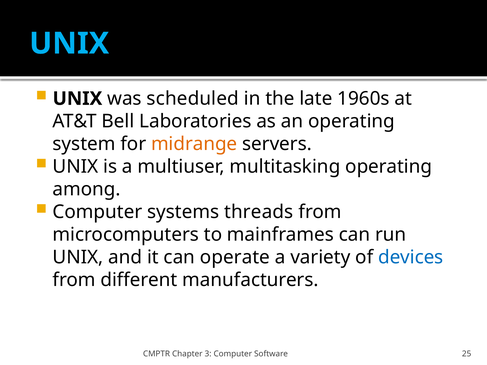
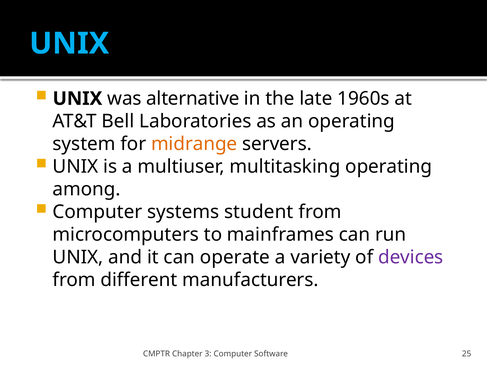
scheduled: scheduled -> alternative
threads: threads -> student
devices colour: blue -> purple
